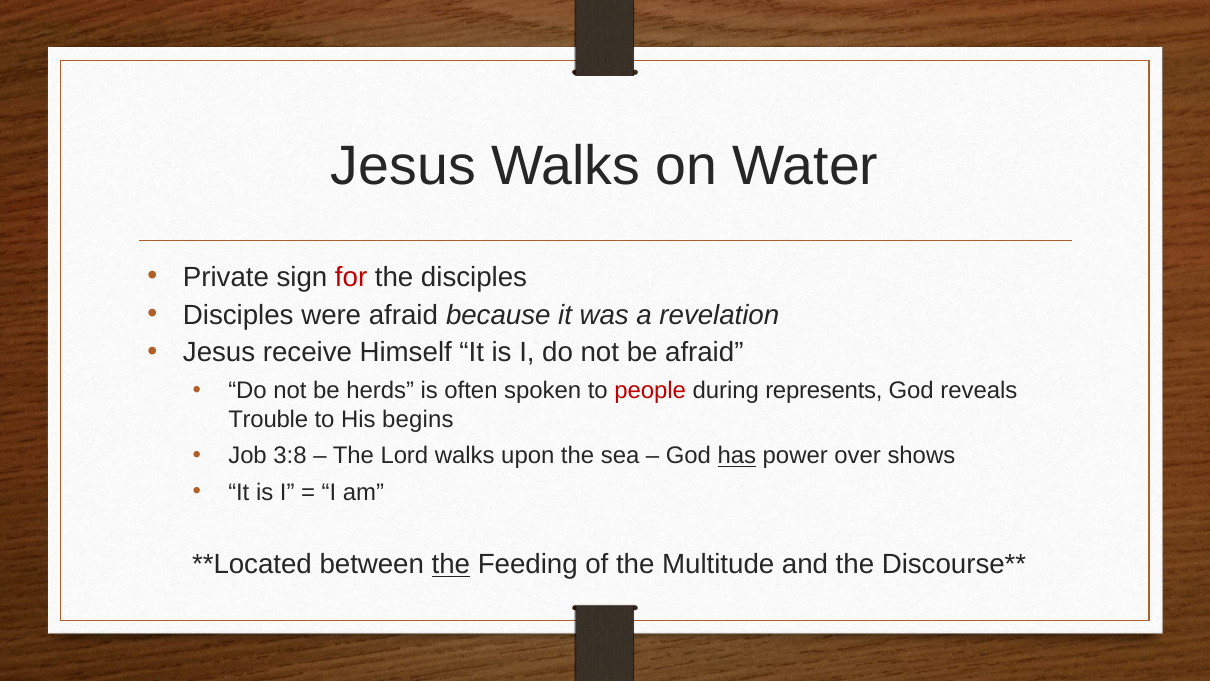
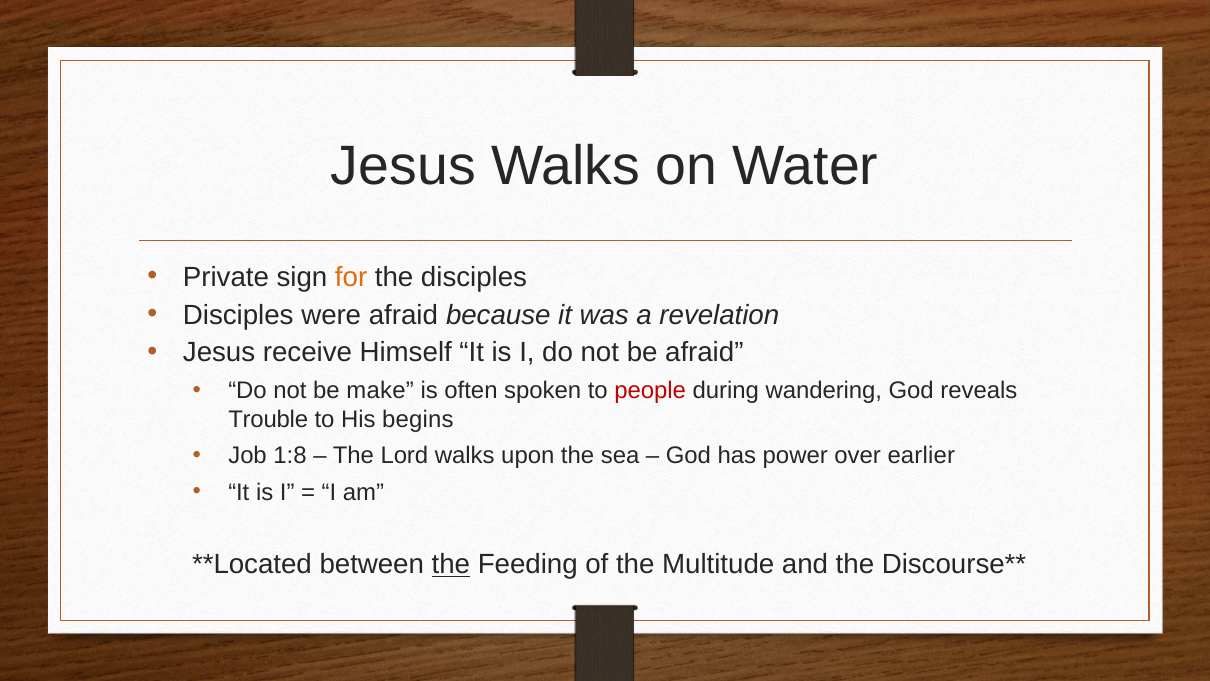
for colour: red -> orange
herds: herds -> make
represents: represents -> wandering
3:8: 3:8 -> 1:8
has underline: present -> none
shows: shows -> earlier
